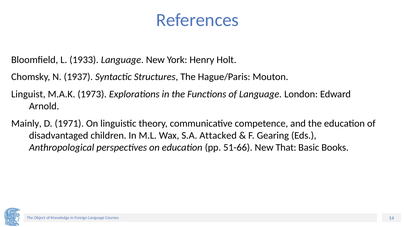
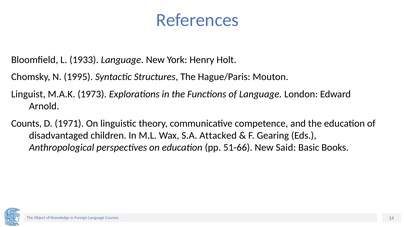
1937: 1937 -> 1995
Mainly: Mainly -> Counts
That: That -> Said
